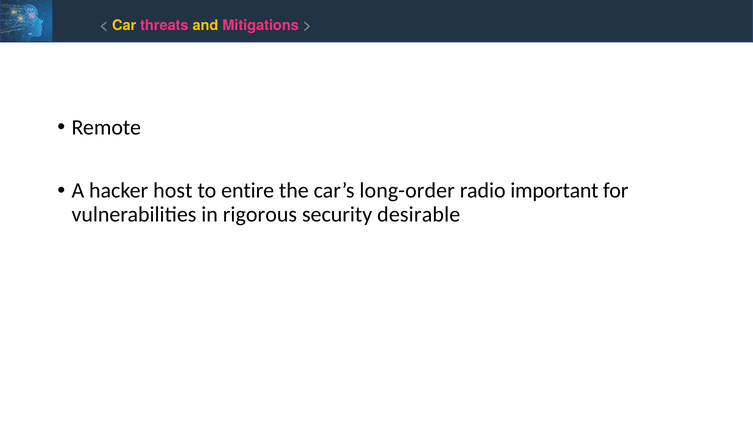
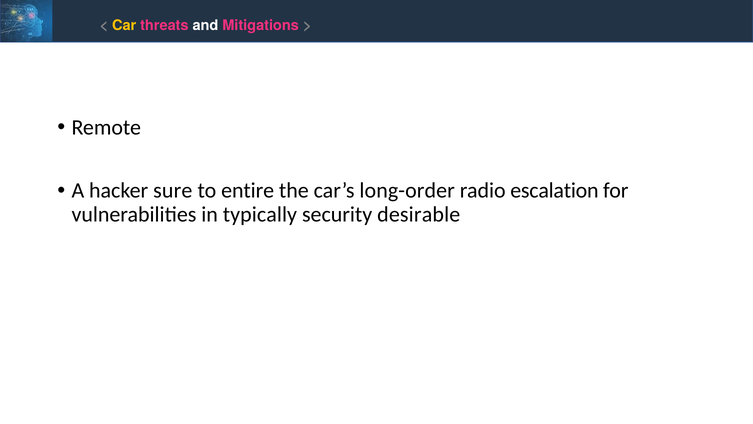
and colour: yellow -> white
host: host -> sure
important: important -> escalation
rigorous: rigorous -> typically
